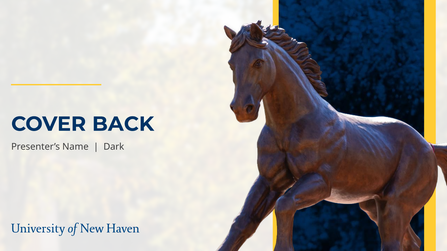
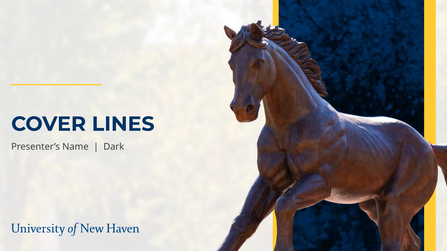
BACK: BACK -> LINES
